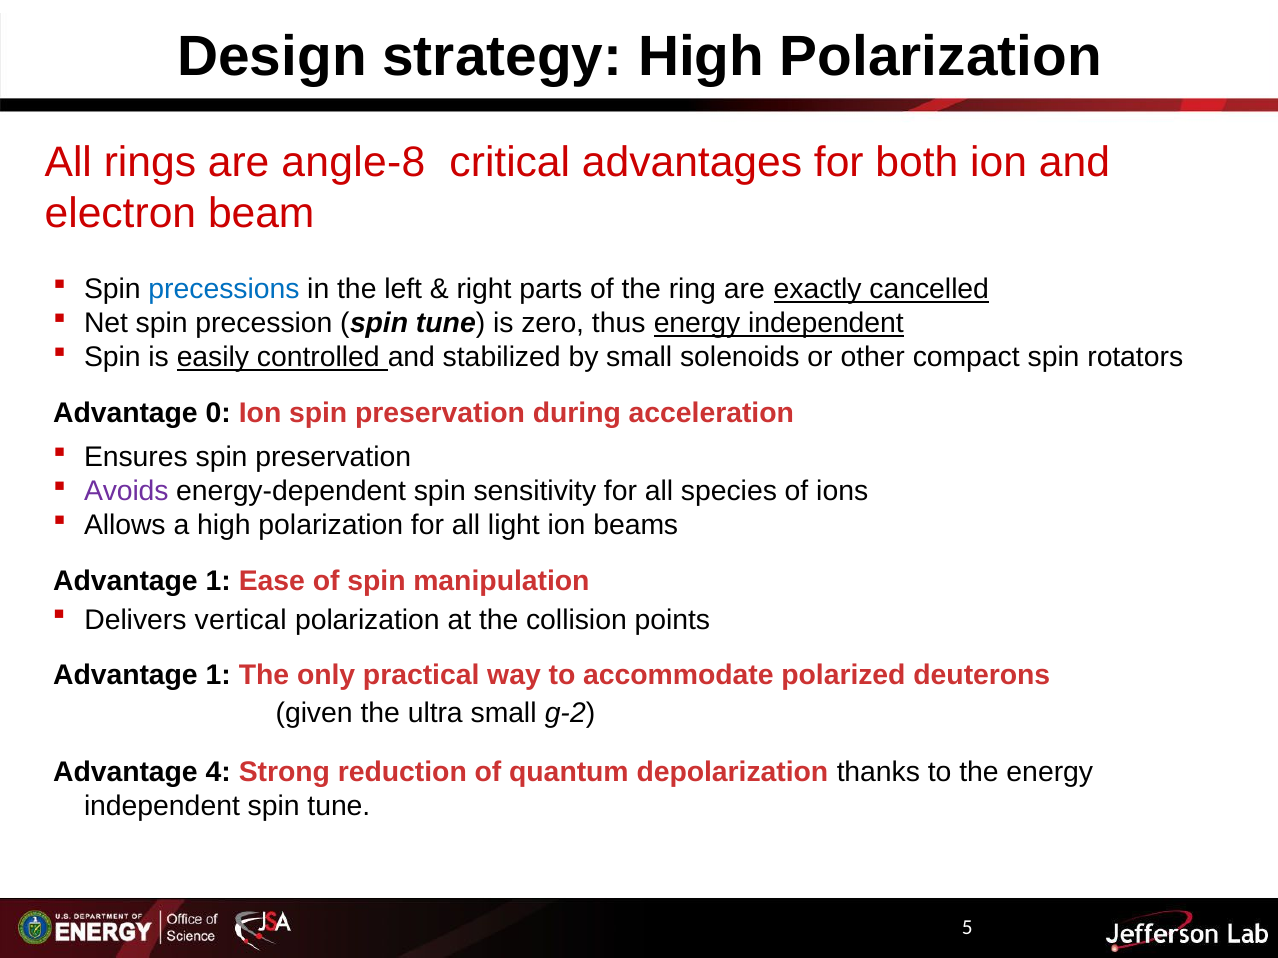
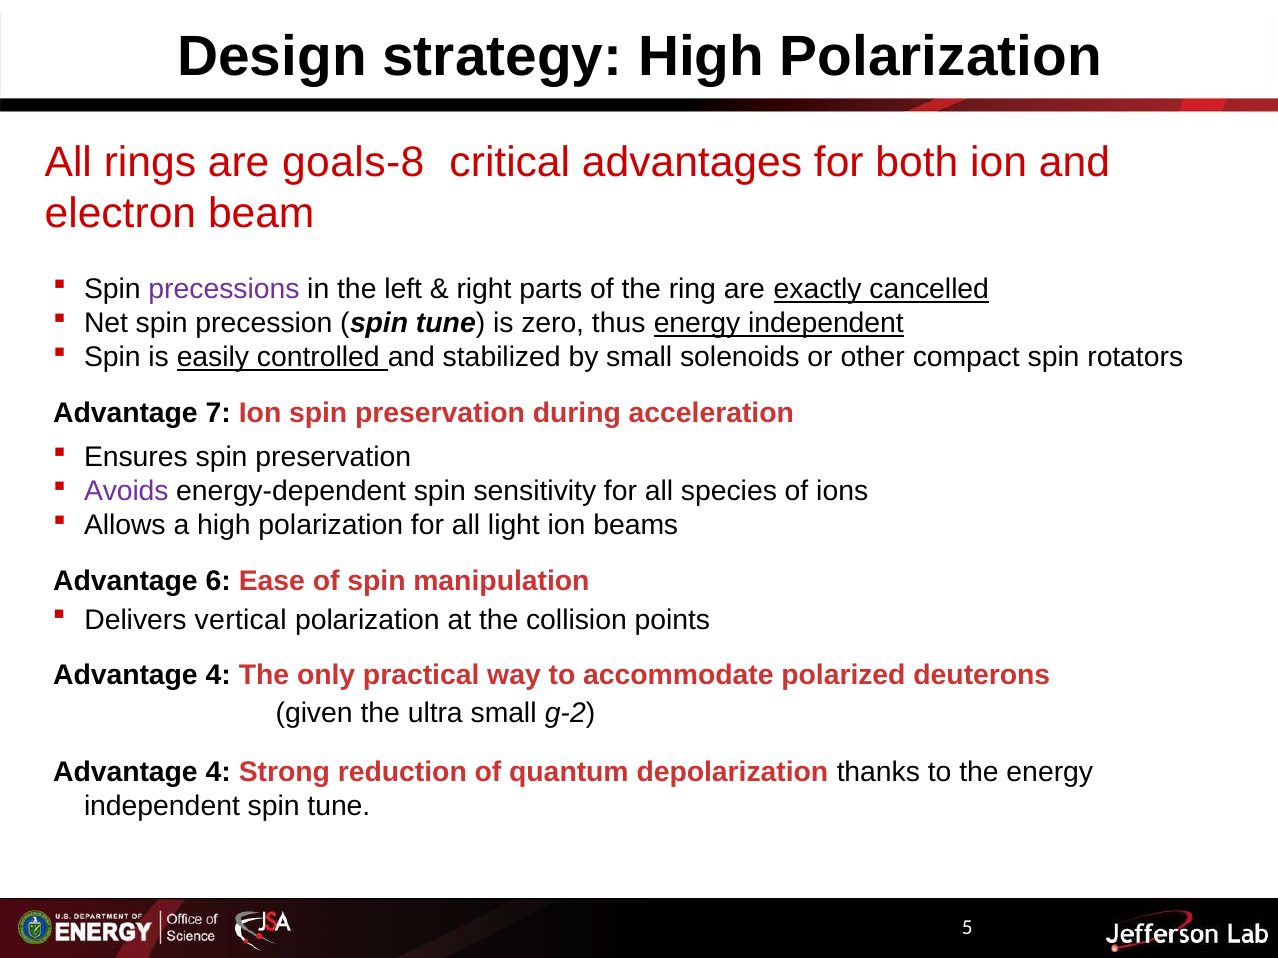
angle-8: angle-8 -> goals-8
precessions colour: blue -> purple
0: 0 -> 7
1 at (218, 581): 1 -> 6
1 at (218, 676): 1 -> 4
